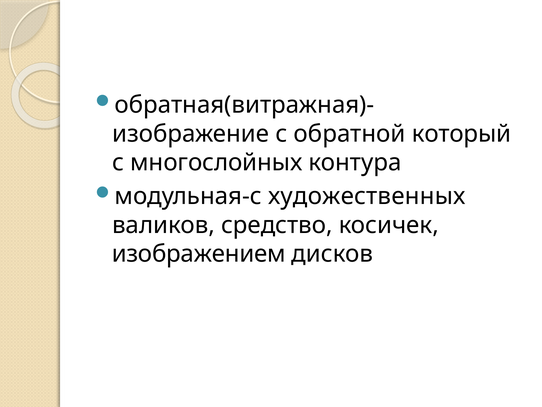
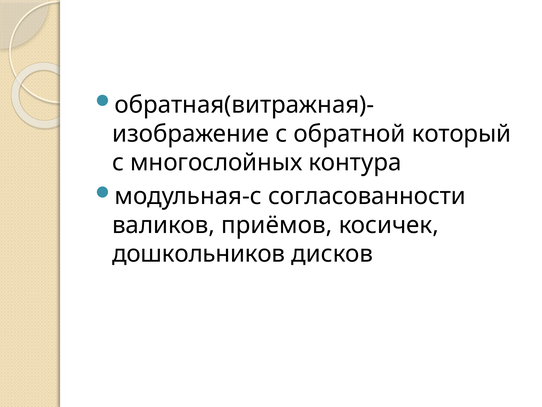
художественных: художественных -> согласованности
средство: средство -> приёмов
изображением: изображением -> дошкольников
